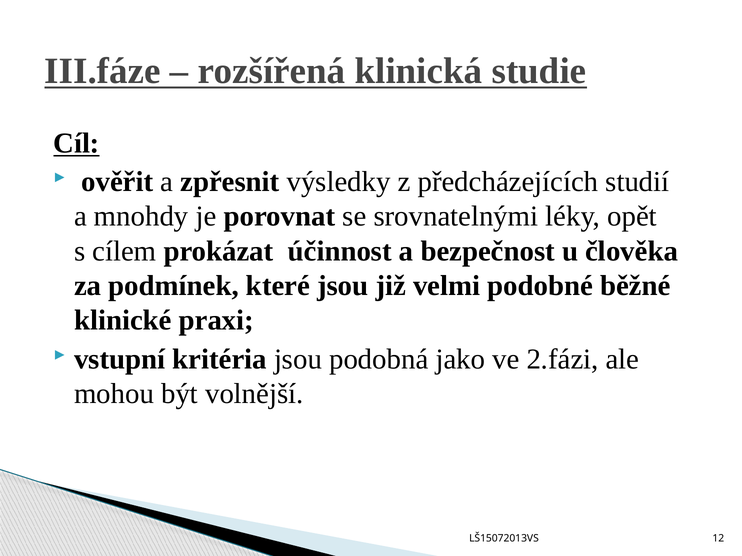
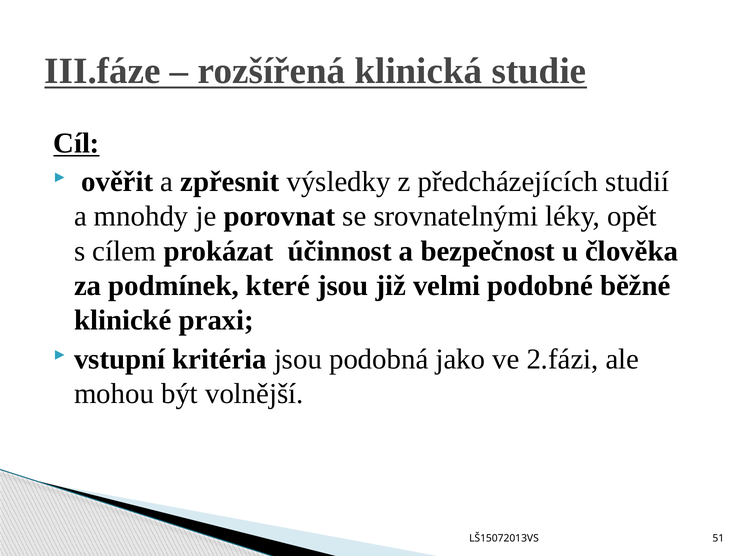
12: 12 -> 51
